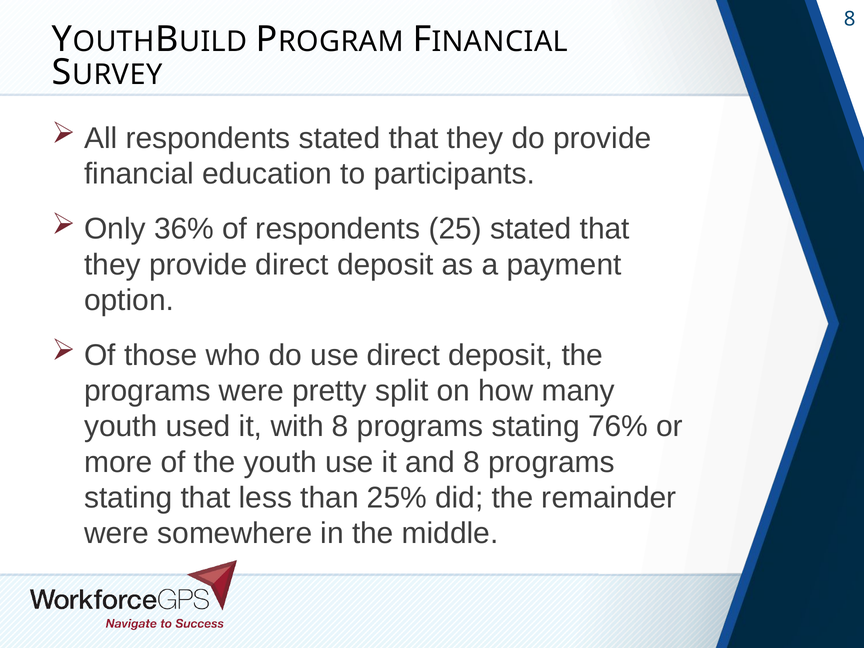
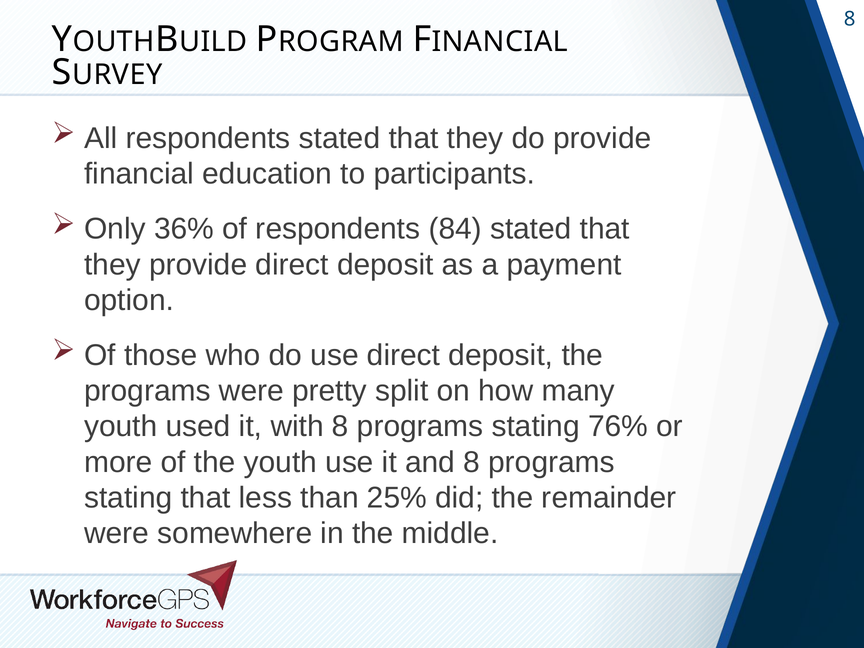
25: 25 -> 84
